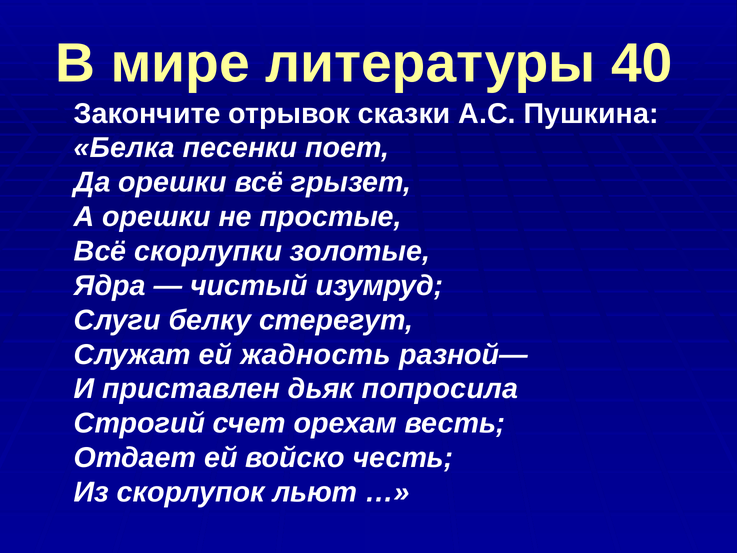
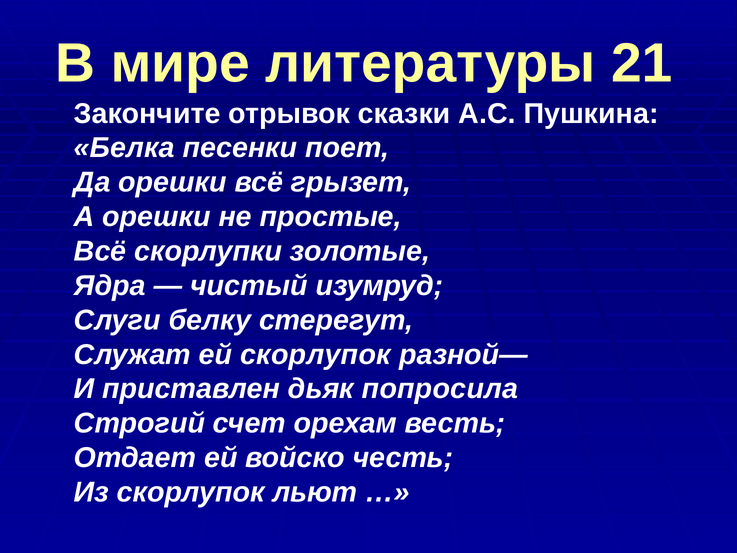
40: 40 -> 21
ей жадность: жадность -> скорлупок
